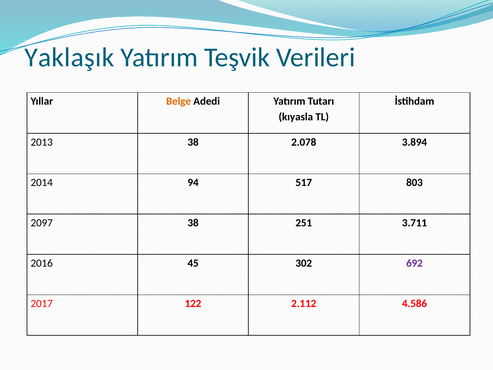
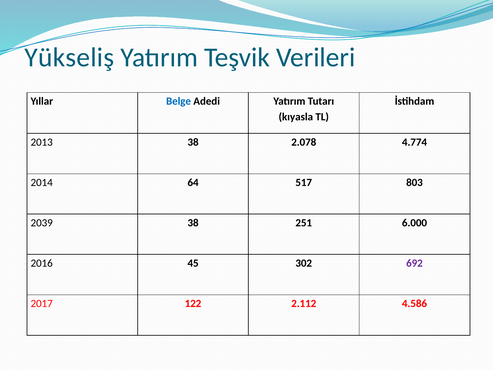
Yaklaşık: Yaklaşık -> Yükseliş
Belge colour: orange -> blue
3.894: 3.894 -> 4.774
94: 94 -> 64
2097: 2097 -> 2039
3.711: 3.711 -> 6.000
